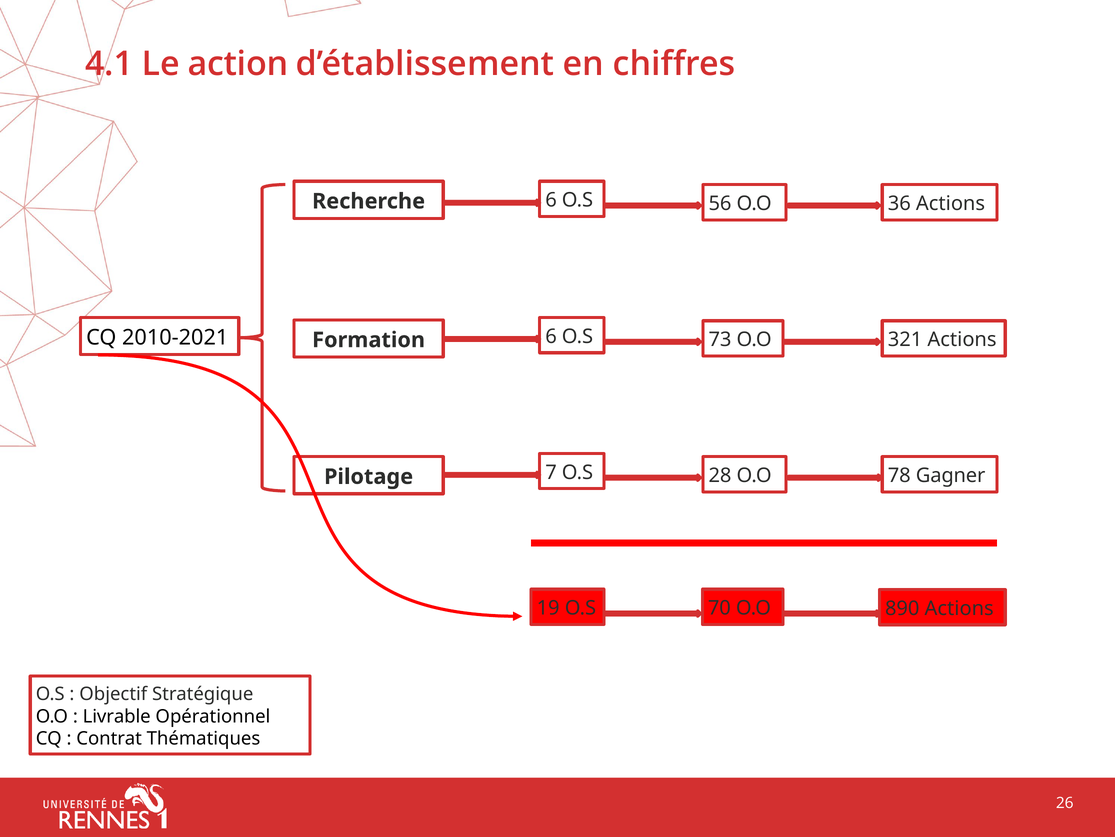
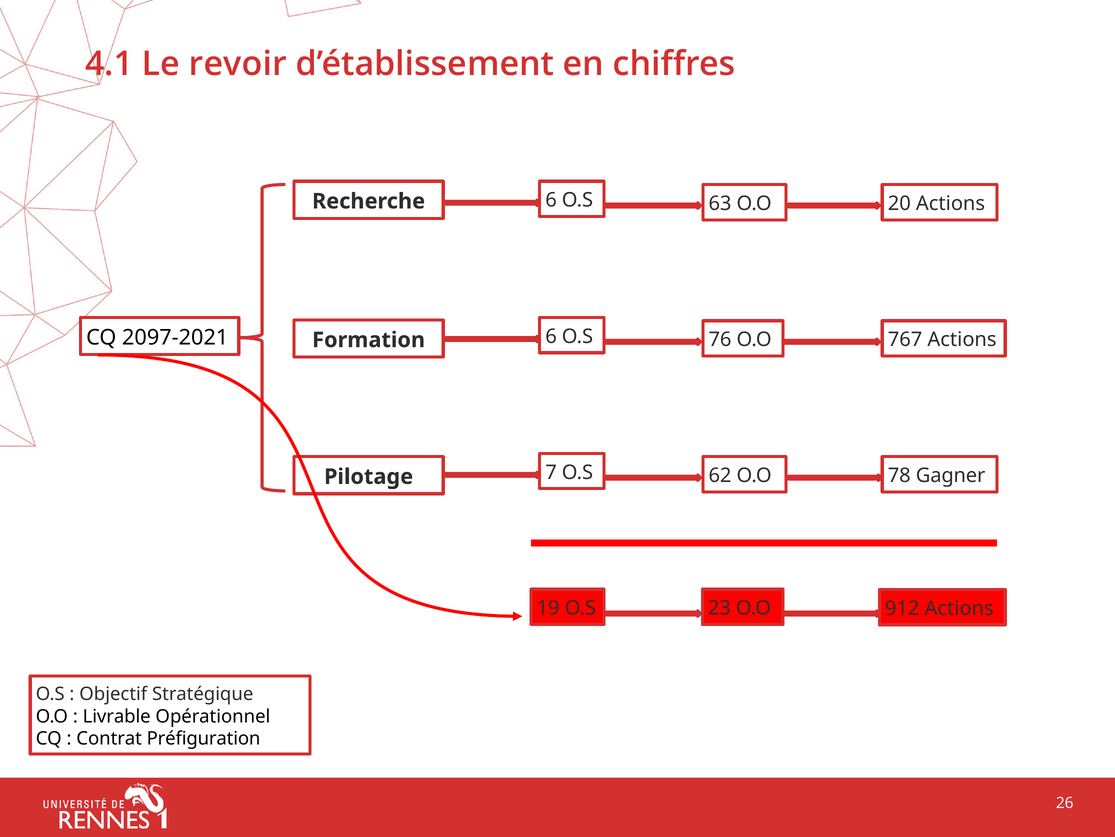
action: action -> revoir
56: 56 -> 63
36: 36 -> 20
73: 73 -> 76
321: 321 -> 767
2010-2021: 2010-2021 -> 2097-2021
28: 28 -> 62
70: 70 -> 23
890: 890 -> 912
Thématiques: Thématiques -> Préfiguration
